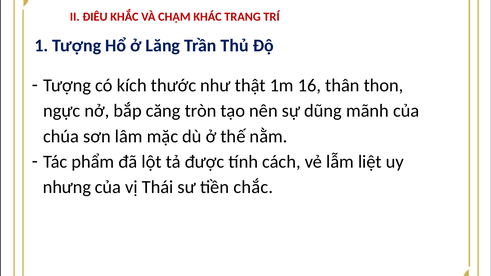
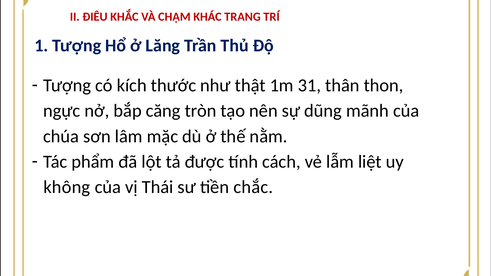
16: 16 -> 31
nhưng: nhưng -> không
